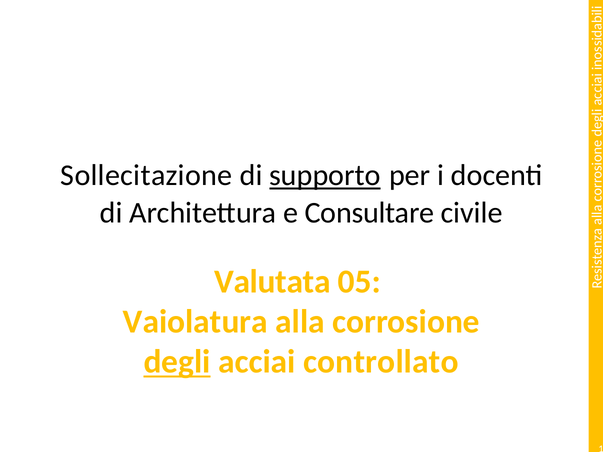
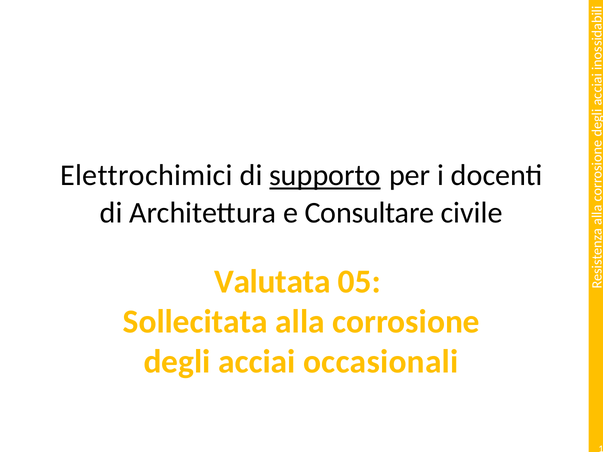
Sollecitazione: Sollecitazione -> Elettrochimici
Vaiolatura: Vaiolatura -> Sollecitata
degli underline: present -> none
controllato: controllato -> occasionali
